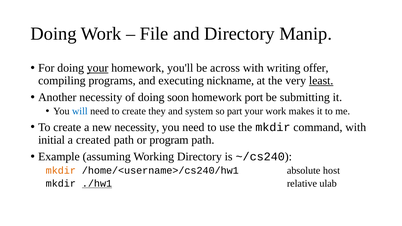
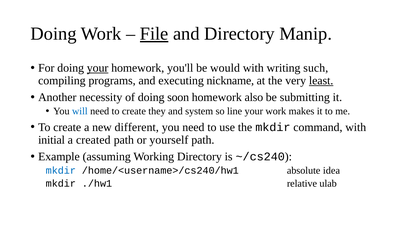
File underline: none -> present
across: across -> would
offer: offer -> such
port: port -> also
part: part -> line
new necessity: necessity -> different
program: program -> yourself
mkdir at (61, 171) colour: orange -> blue
host: host -> idea
./hw1 underline: present -> none
